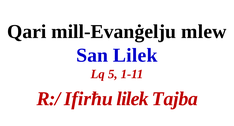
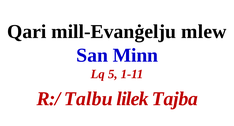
San Lilek: Lilek -> Minn
Ifirħu: Ifirħu -> Talbu
